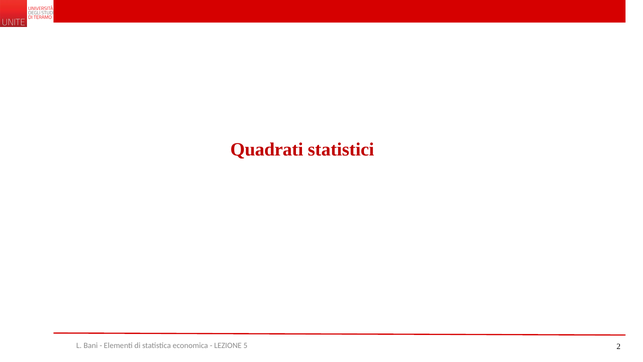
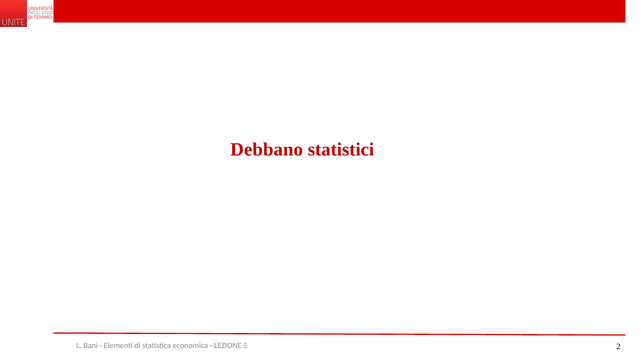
Quadrati: Quadrati -> Debbano
